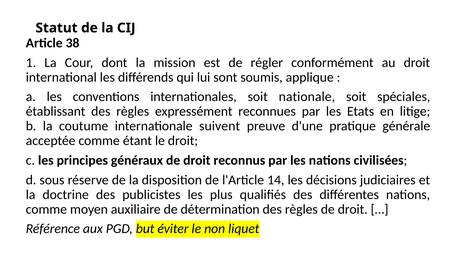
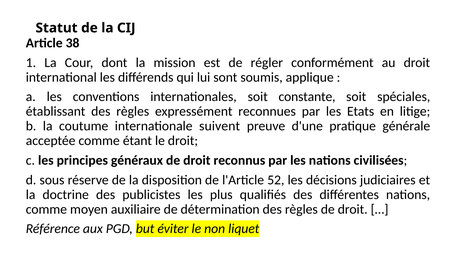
nationale: nationale -> constante
14: 14 -> 52
